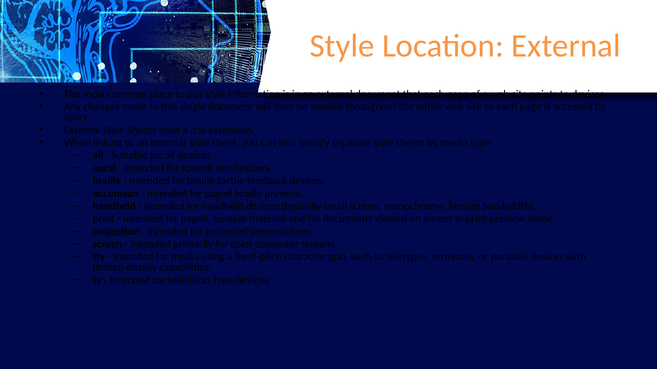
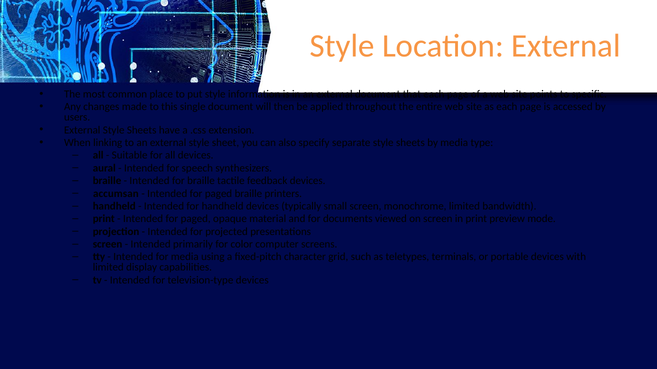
to devices: devices -> specific
